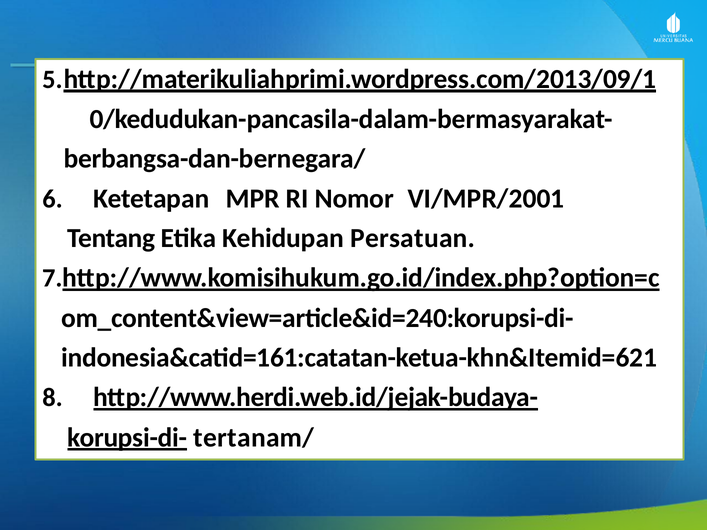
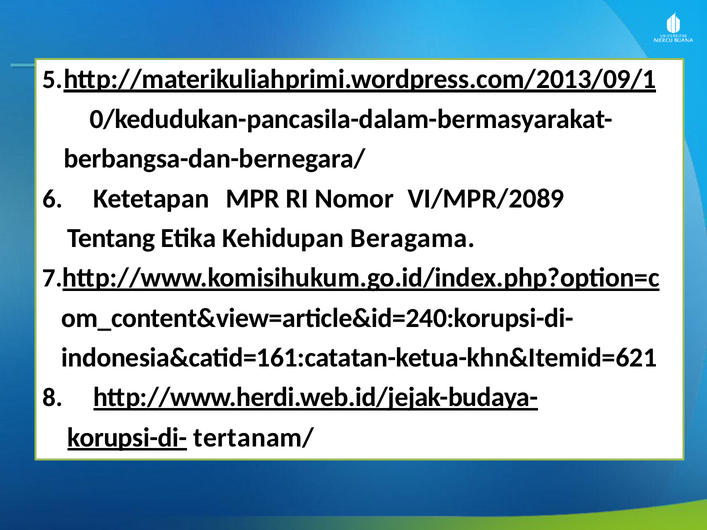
VI/MPR/2001: VI/MPR/2001 -> VI/MPR/2089
Persatuan: Persatuan -> Beragama
